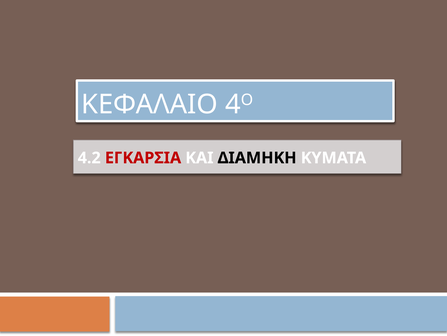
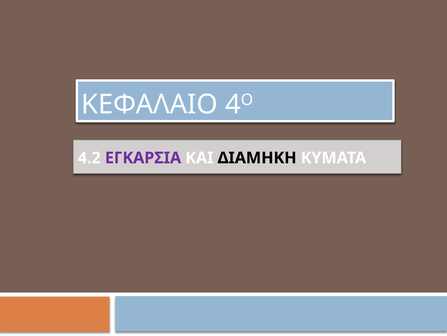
ΕΓΚΑΡΣΙΑ colour: red -> purple
